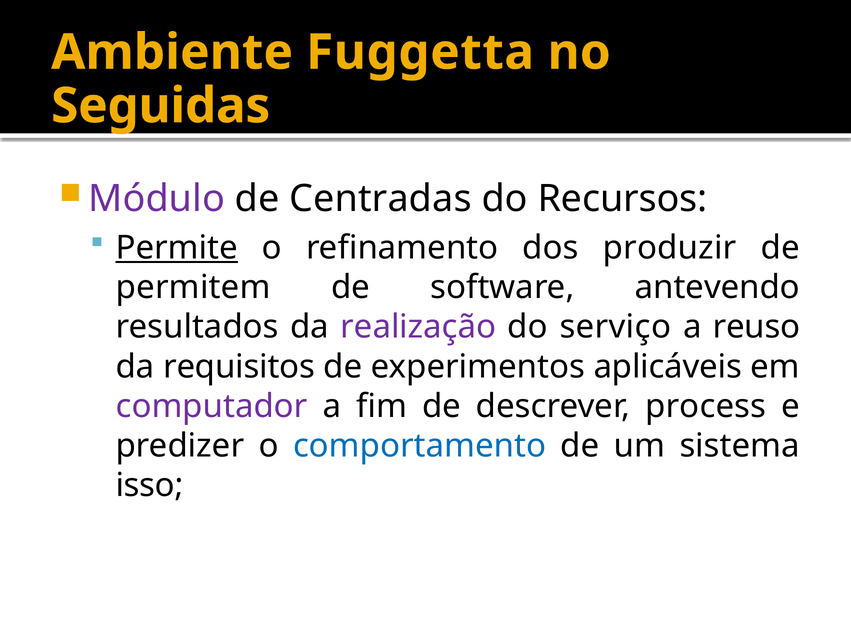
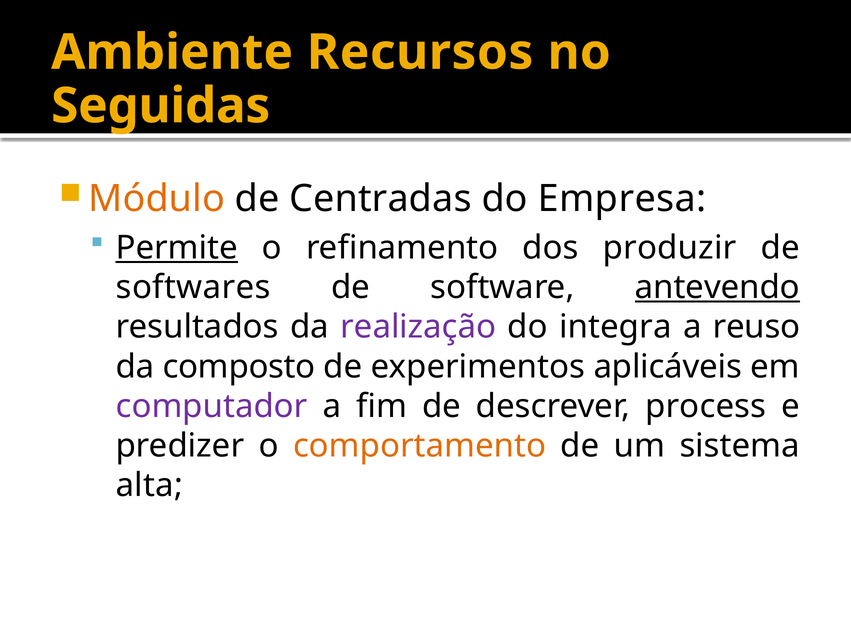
Fuggetta: Fuggetta -> Recursos
Módulo colour: purple -> orange
Recursos: Recursos -> Empresa
permitem: permitem -> softwares
antevendo underline: none -> present
serviço: serviço -> integra
requisitos: requisitos -> composto
comportamento colour: blue -> orange
isso: isso -> alta
